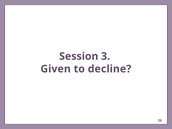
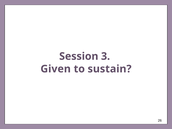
decline: decline -> sustain
